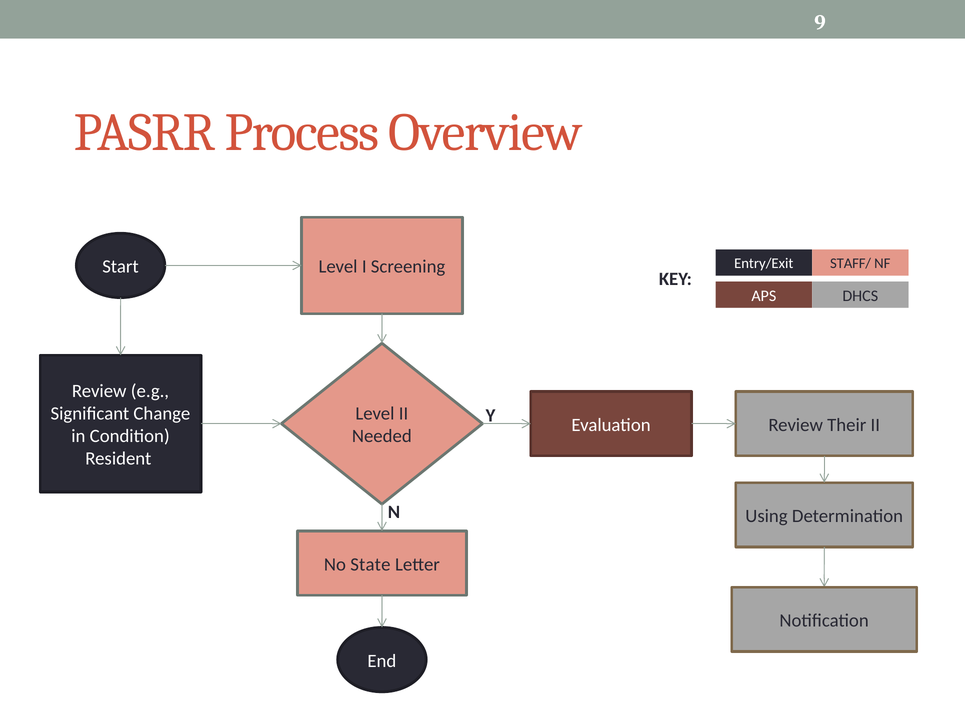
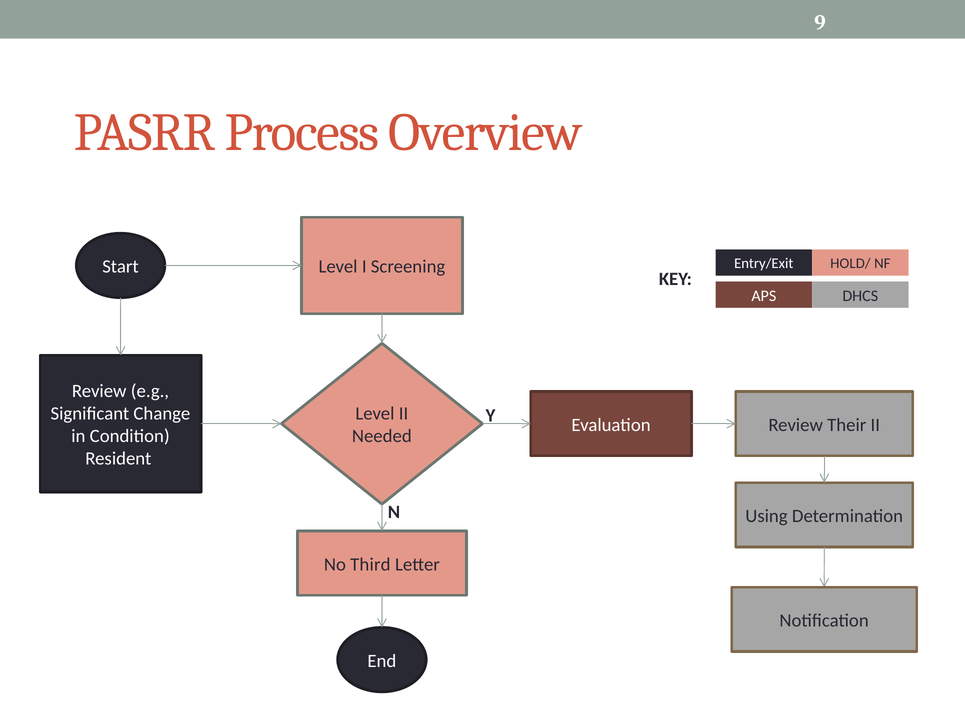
STAFF/: STAFF/ -> HOLD/
State: State -> Third
